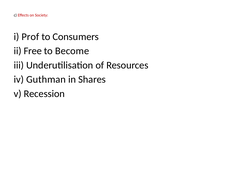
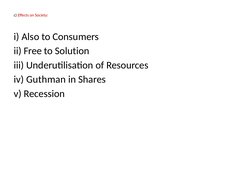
Prof: Prof -> Also
Become: Become -> Solution
